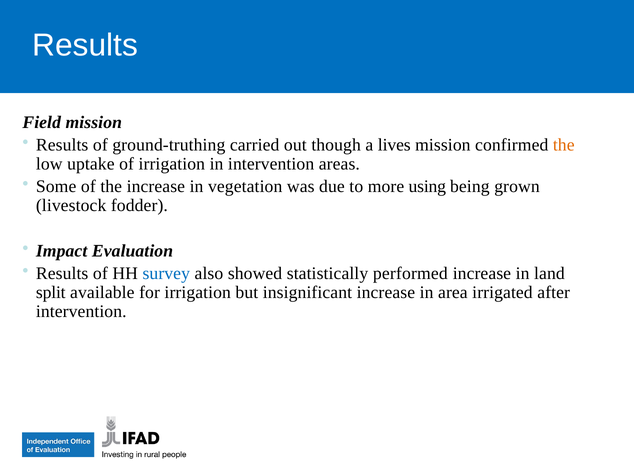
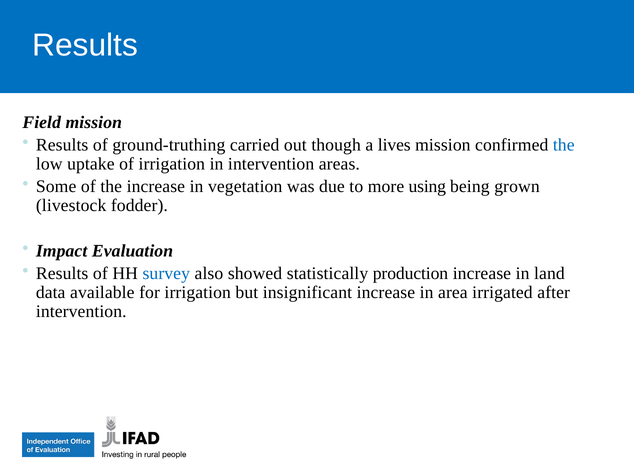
the at (564, 145) colour: orange -> blue
performed: performed -> production
split: split -> data
